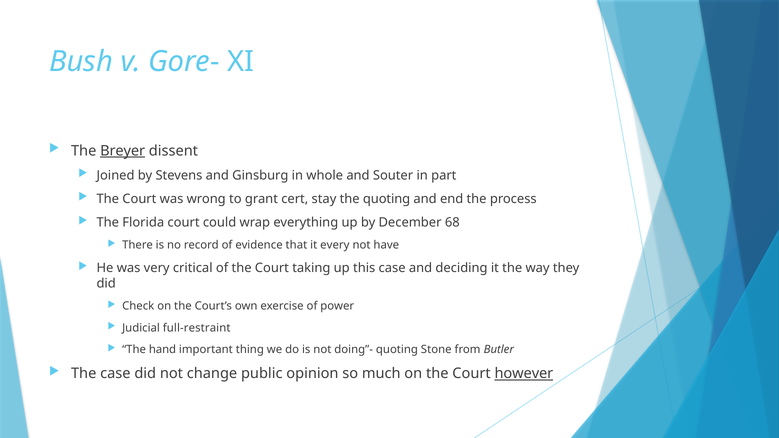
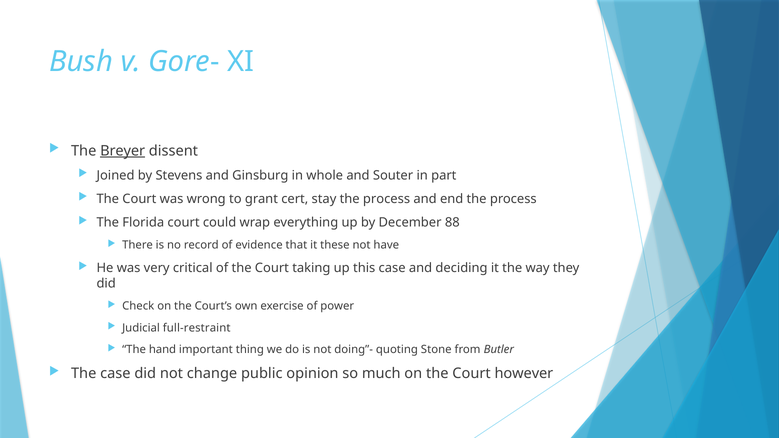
stay the quoting: quoting -> process
68: 68 -> 88
every: every -> these
however underline: present -> none
